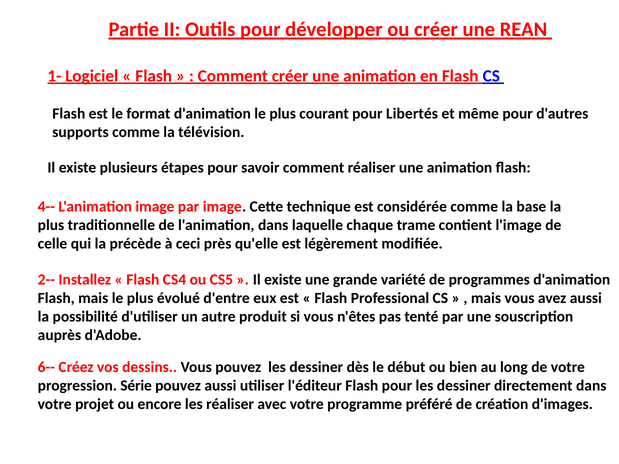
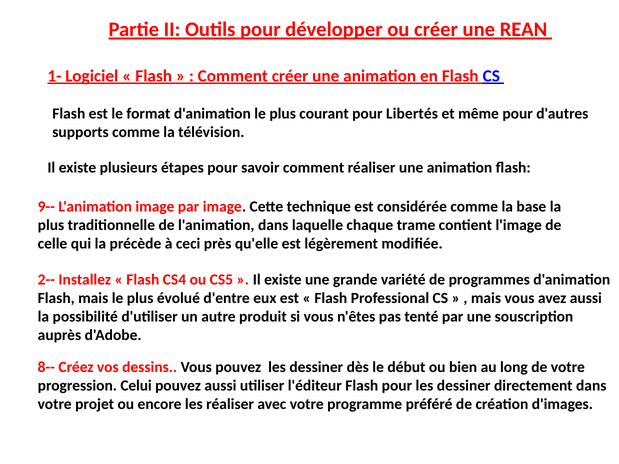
4--: 4-- -> 9--
6--: 6-- -> 8--
Série: Série -> Celui
